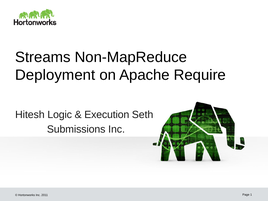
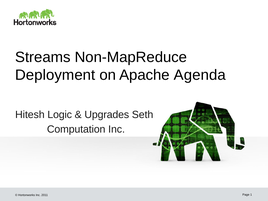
Require: Require -> Agenda
Execution: Execution -> Upgrades
Submissions: Submissions -> Computation
